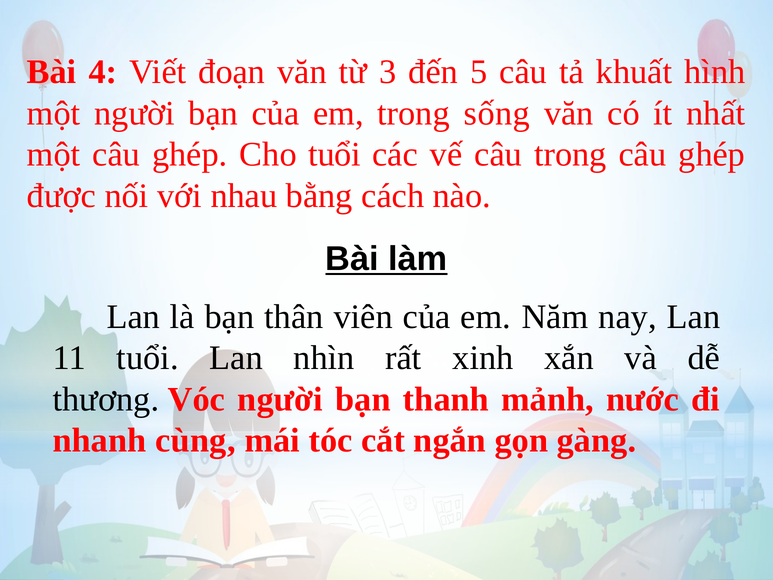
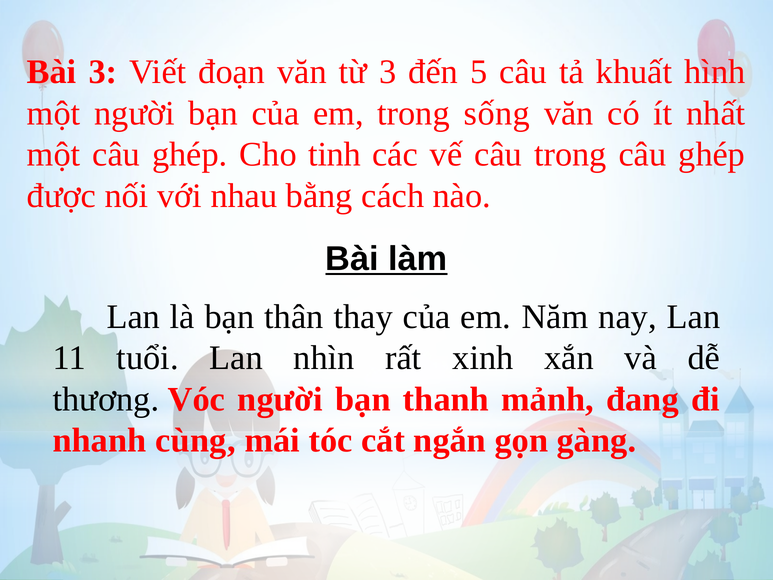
Bài 4: 4 -> 3
Cho tuổi: tuổi -> tinh
viên: viên -> thay
nước: nước -> đang
